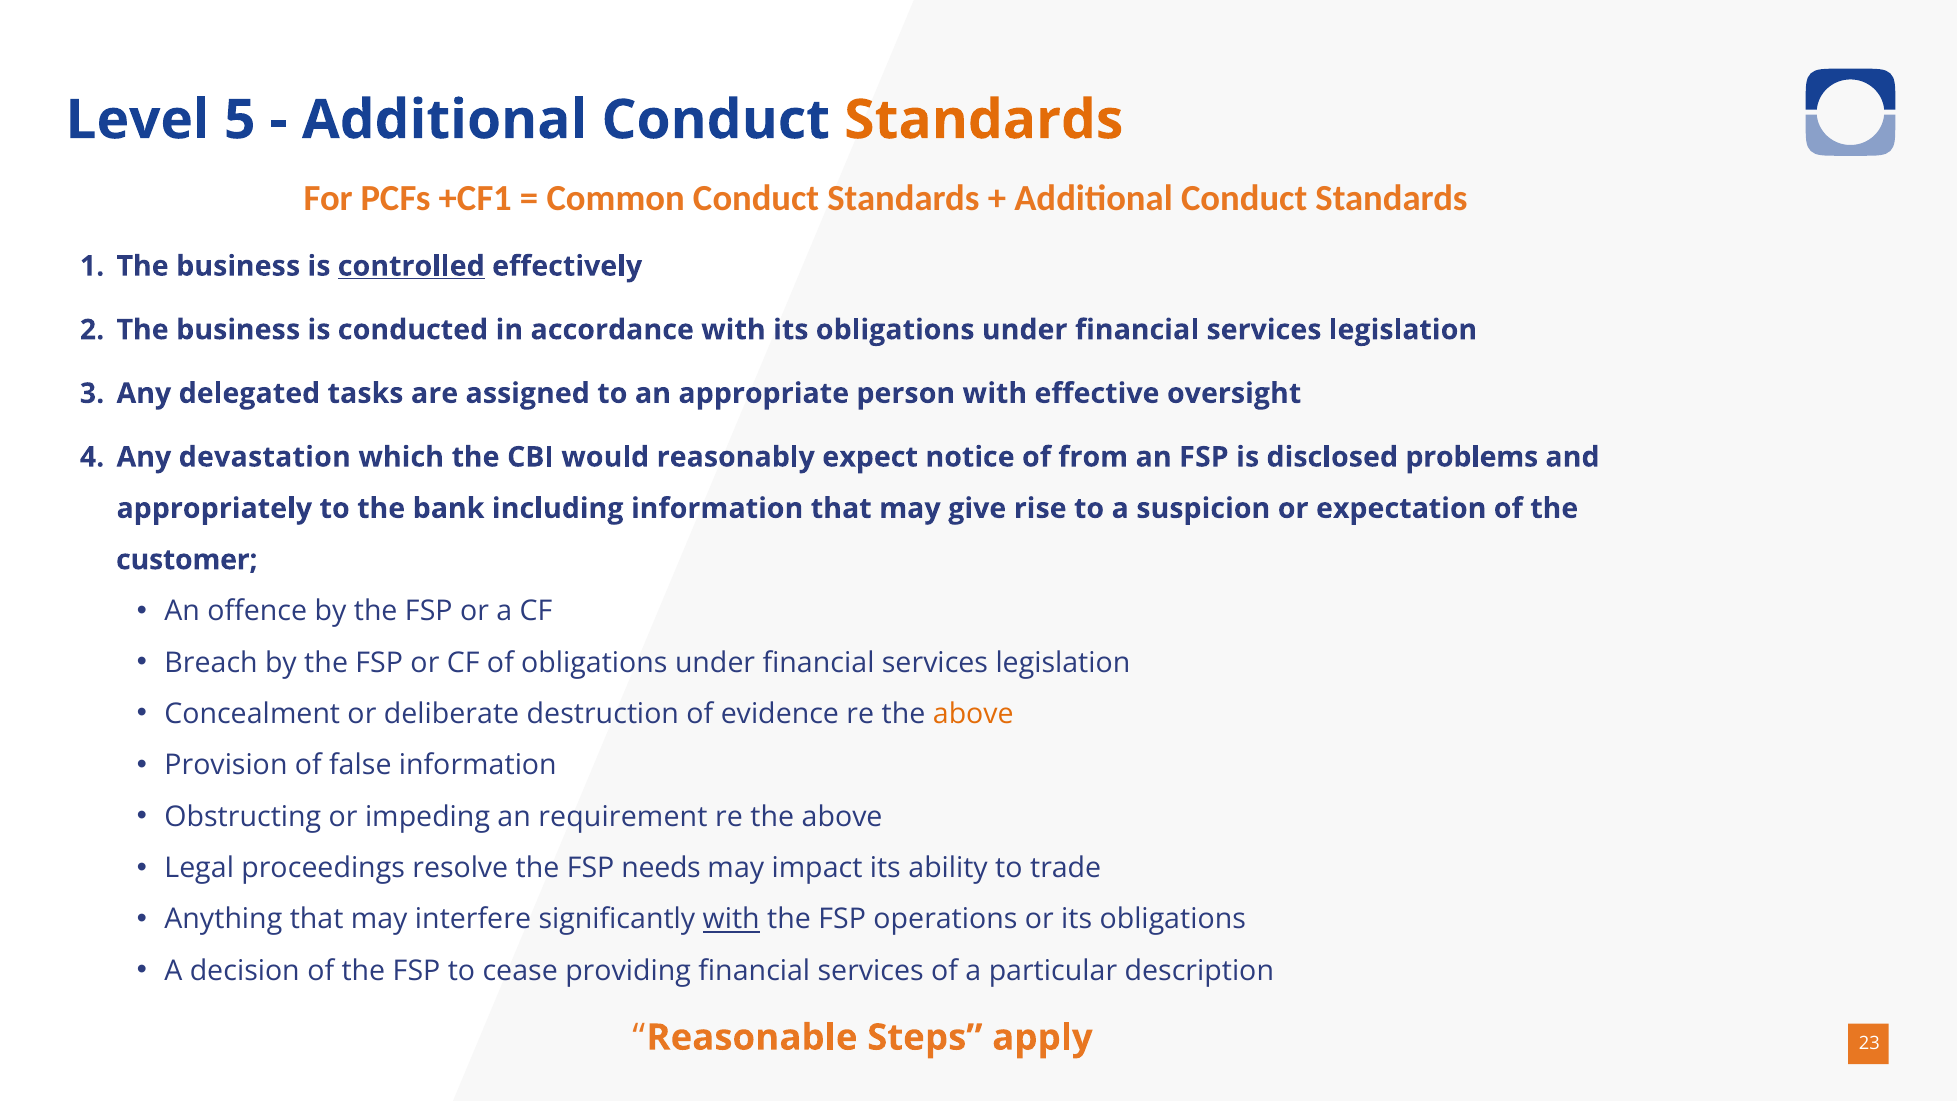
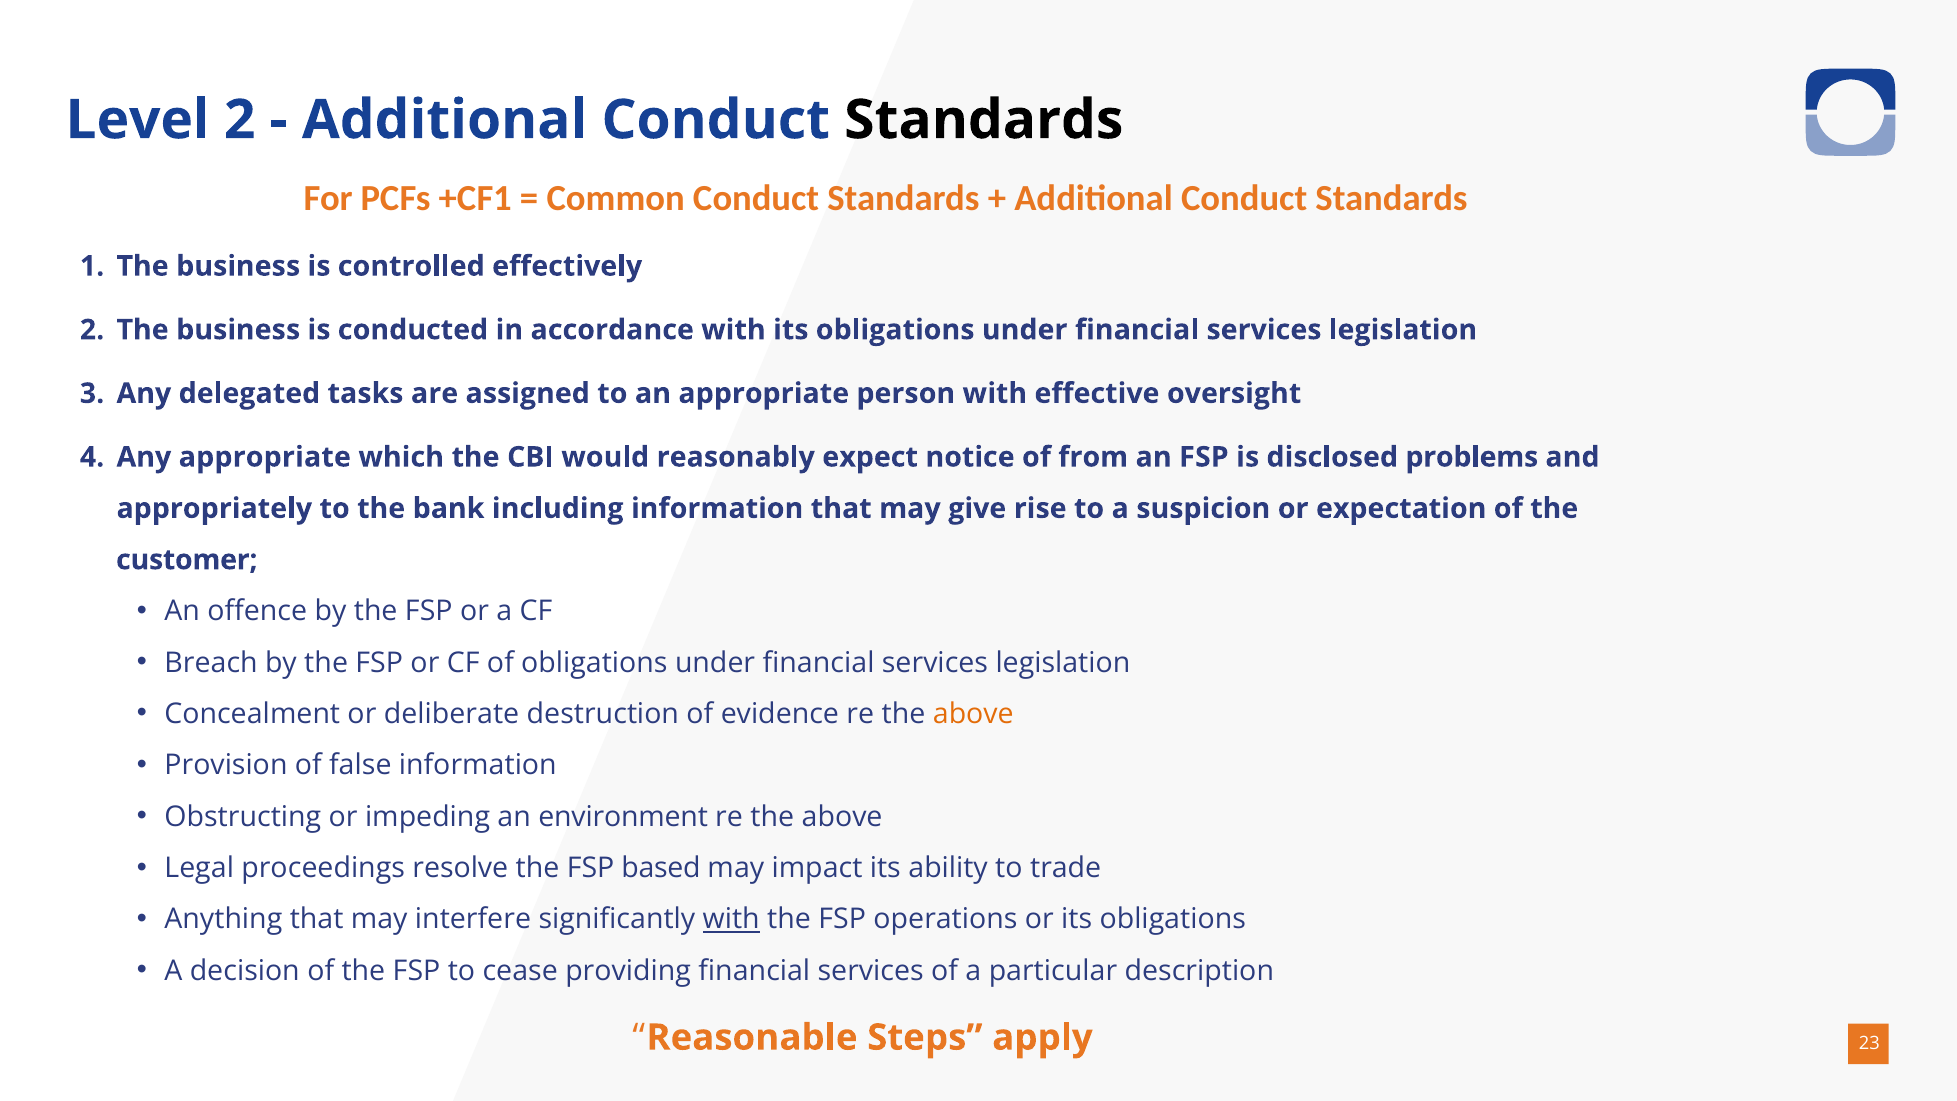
Level 5: 5 -> 2
Standards at (984, 120) colour: orange -> black
controlled underline: present -> none
Any devastation: devastation -> appropriate
requirement: requirement -> environment
needs: needs -> based
